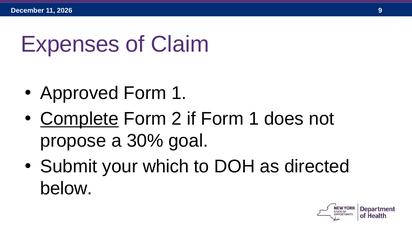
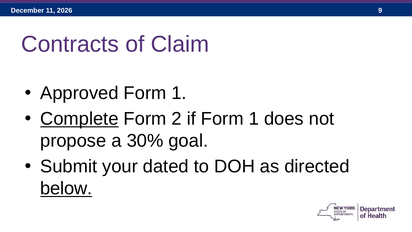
Expenses: Expenses -> Contracts
which: which -> dated
below underline: none -> present
